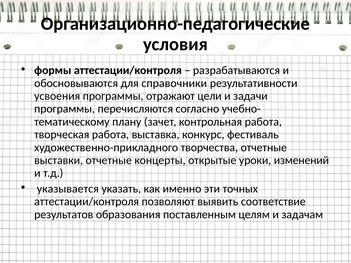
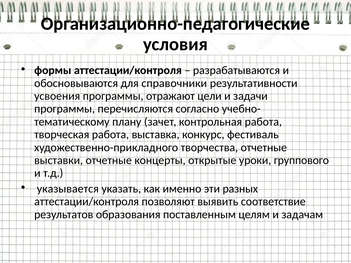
изменений: изменений -> группового
точных: точных -> разных
